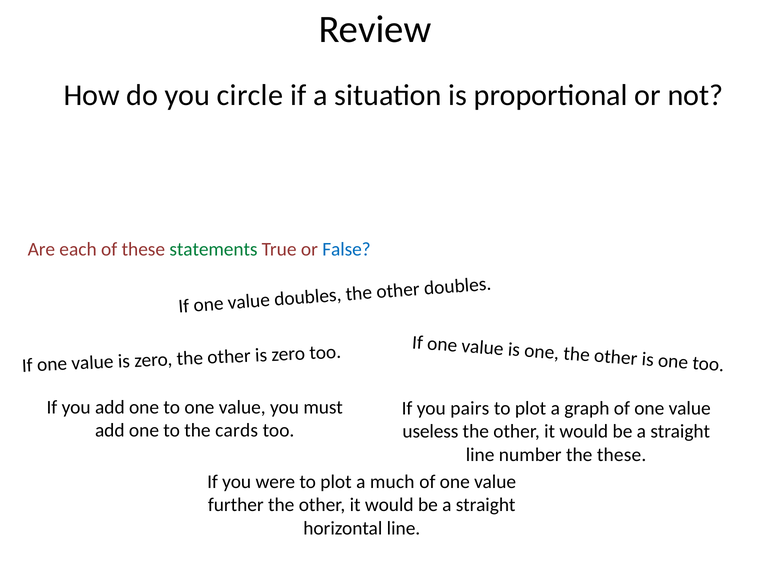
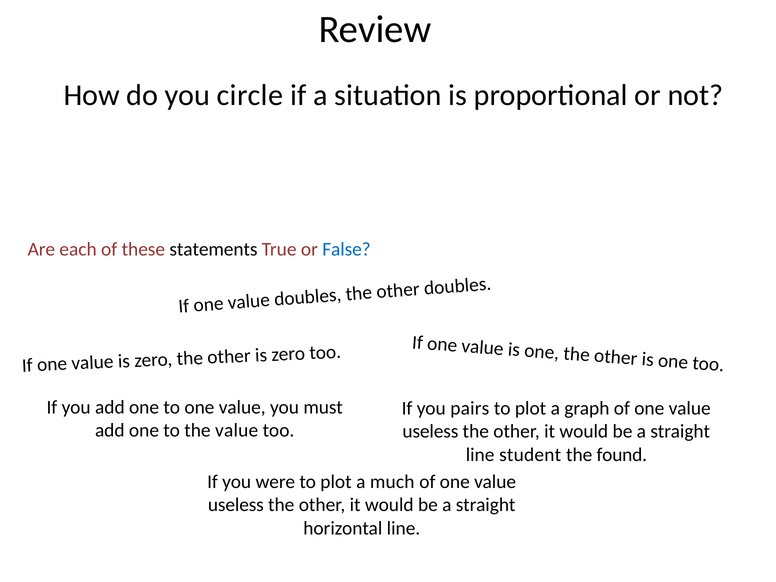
statements colour: green -> black
the cards: cards -> value
number: number -> student
the these: these -> found
further at (236, 505): further -> useless
